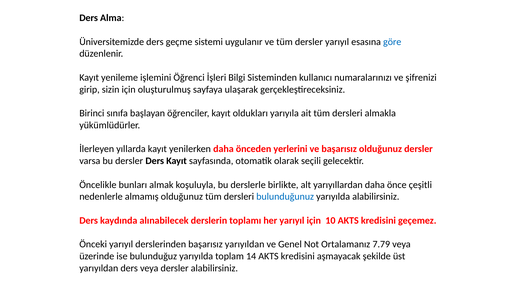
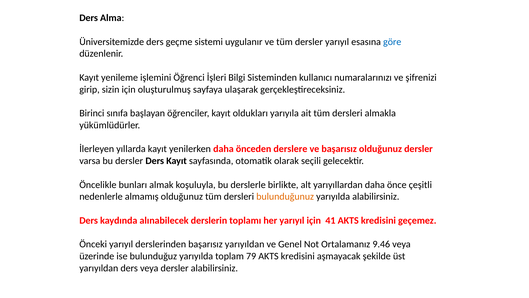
yerlerini: yerlerini -> derslere
bulunduğunuz colour: blue -> orange
10: 10 -> 41
7.79: 7.79 -> 9.46
14: 14 -> 79
